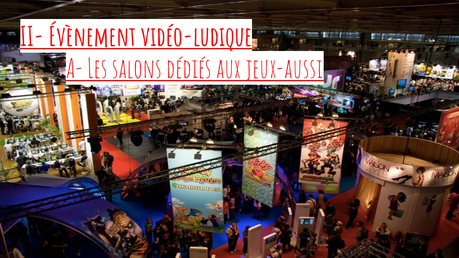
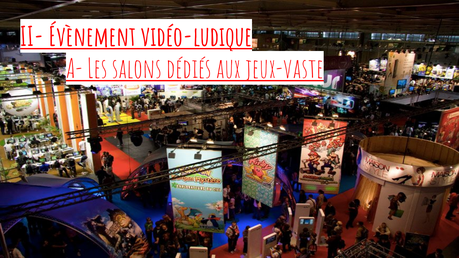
jeux-aussi: jeux-aussi -> jeux-vaste
